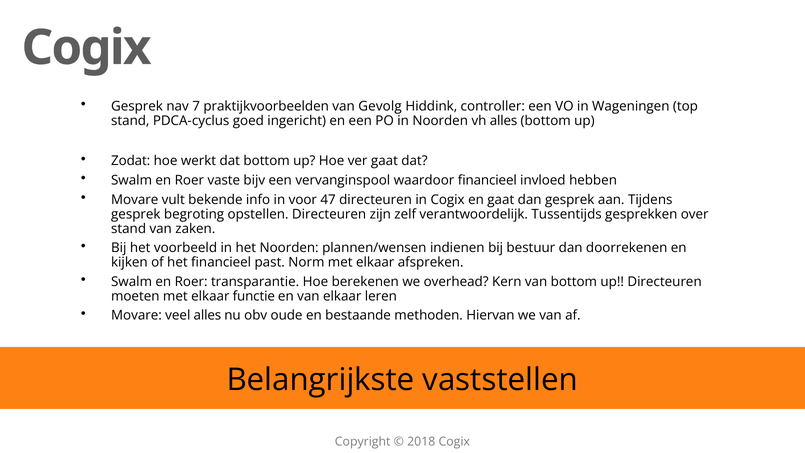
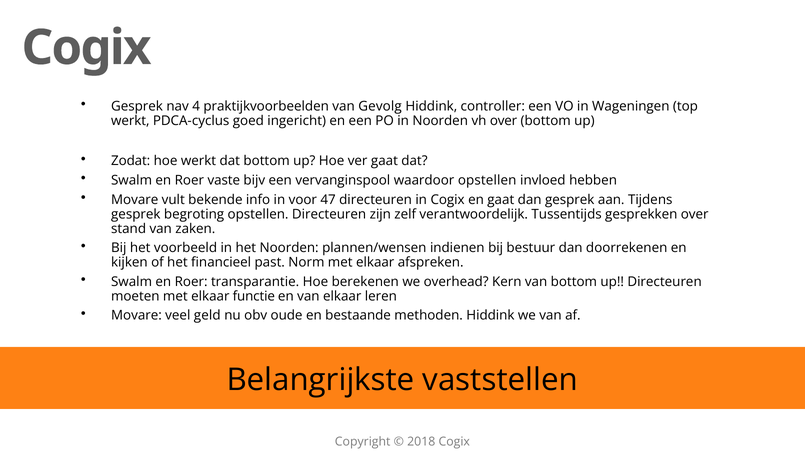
7: 7 -> 4
stand at (130, 121): stand -> werkt
vh alles: alles -> over
waardoor ﬁnancieel: ﬁnancieel -> opstellen
veel alles: alles -> geld
methoden Hiervan: Hiervan -> Hiddink
